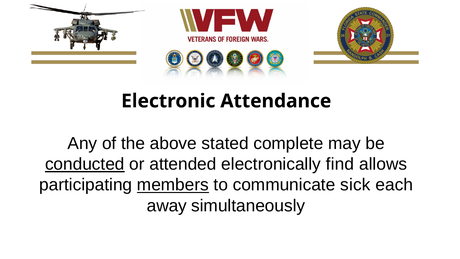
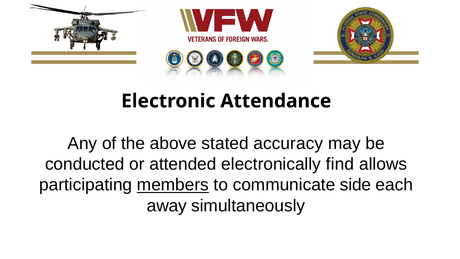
complete: complete -> accuracy
conducted underline: present -> none
sick: sick -> side
